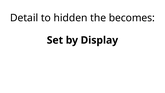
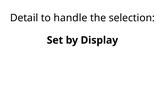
hidden: hidden -> handle
becomes: becomes -> selection
